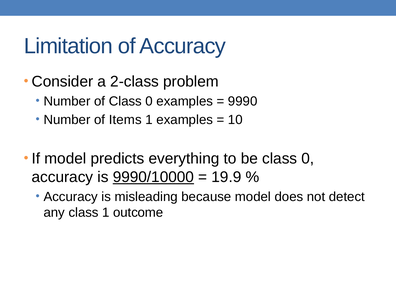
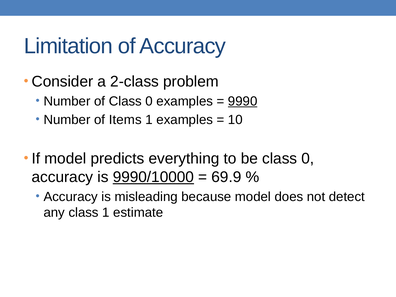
9990 underline: none -> present
19.9: 19.9 -> 69.9
outcome: outcome -> estimate
